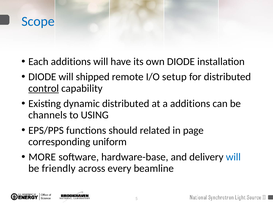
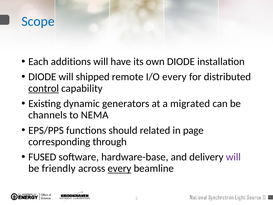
I/O setup: setup -> every
dynamic distributed: distributed -> generators
a additions: additions -> migrated
USING: USING -> NEMA
uniform: uniform -> through
MORE: MORE -> FUSED
will at (233, 157) colour: blue -> purple
every at (119, 168) underline: none -> present
